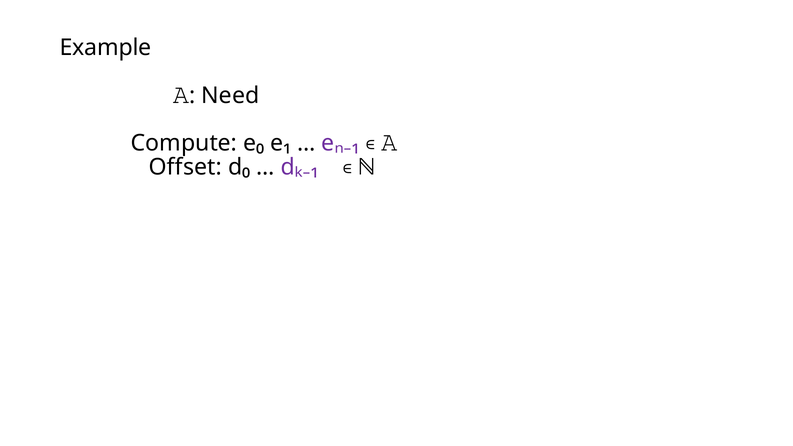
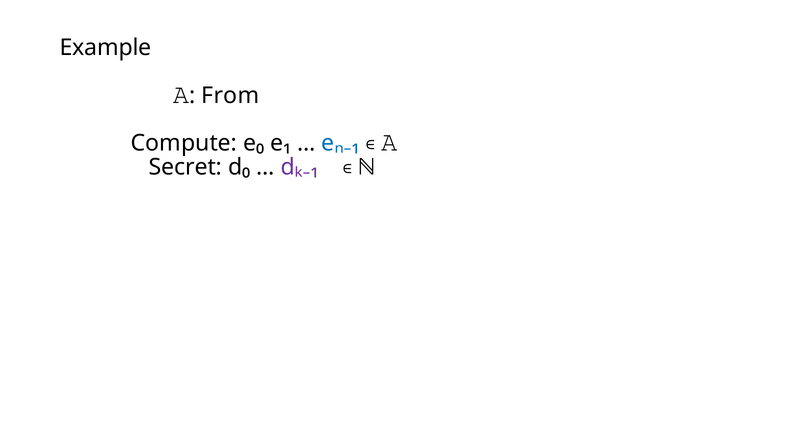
Need: Need -> From
eₙ₋₁ colour: purple -> blue
Offset: Offset -> Secret
